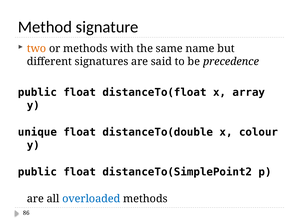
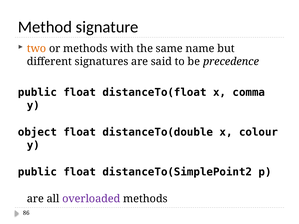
array: array -> comma
unique: unique -> object
overloaded colour: blue -> purple
